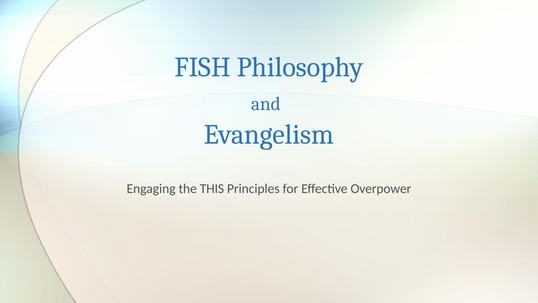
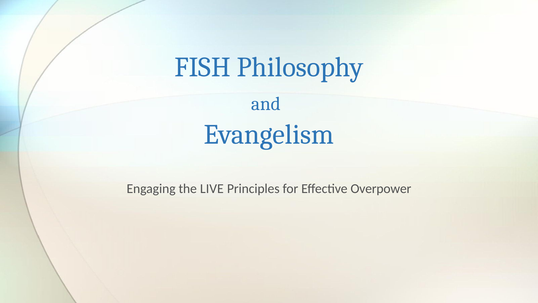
THIS: THIS -> LIVE
